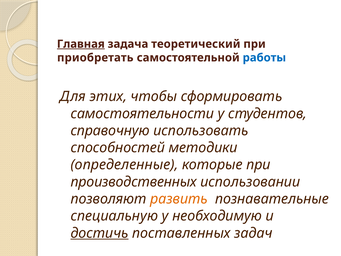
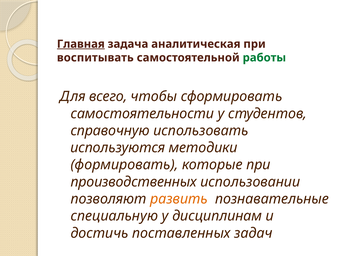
теоретический: теоретический -> аналитическая
приобретать: приобретать -> воспитывать
работы colour: blue -> green
этих: этих -> всего
способностей: способностей -> используются
определенные: определенные -> формировать
необходимую: необходимую -> дисциплинам
достичь underline: present -> none
